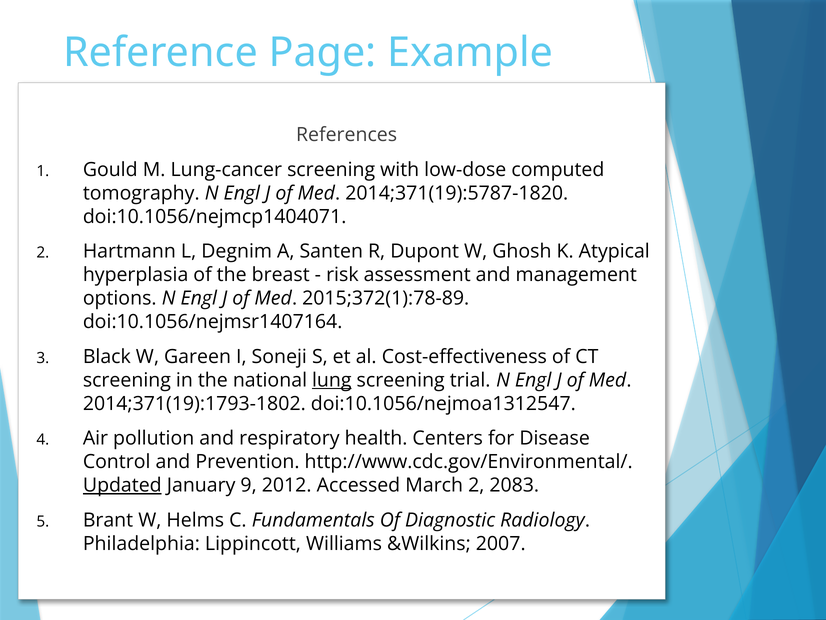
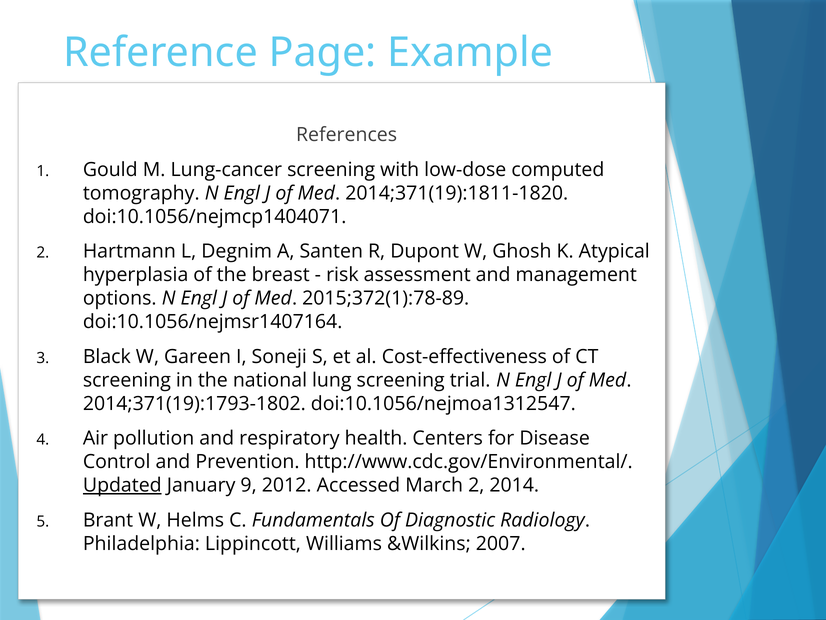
2014;371(19):5787-1820: 2014;371(19):5787-1820 -> 2014;371(19):1811-1820
lung underline: present -> none
2083: 2083 -> 2014
